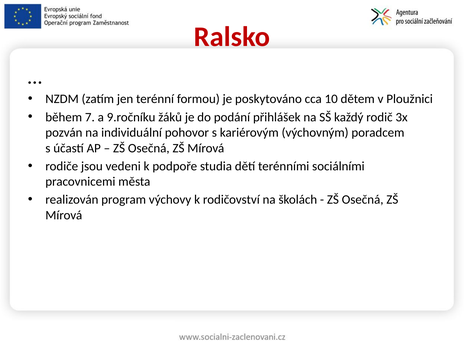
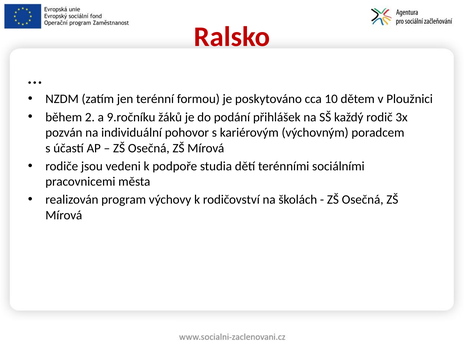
7: 7 -> 2
